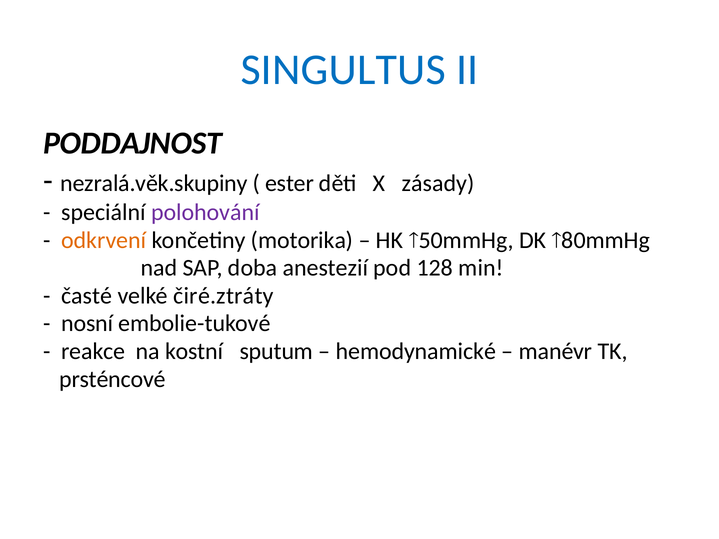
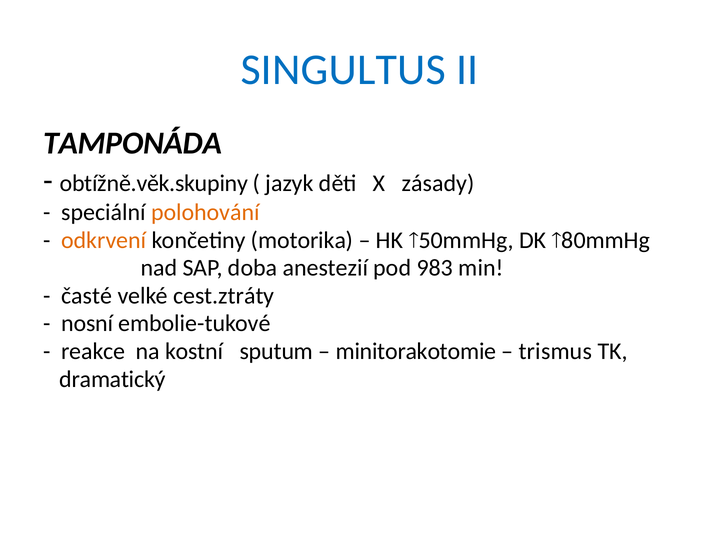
PODDAJNOST: PODDAJNOST -> TAMPONÁDA
nezralá.věk.skupiny: nezralá.věk.skupiny -> obtížně.věk.skupiny
ester: ester -> jazyk
polohování colour: purple -> orange
128: 128 -> 983
čiré.ztráty: čiré.ztráty -> cest.ztráty
hemodynamické: hemodynamické -> minitorakotomie
manévr: manévr -> trismus
prsténcové: prsténcové -> dramatický
